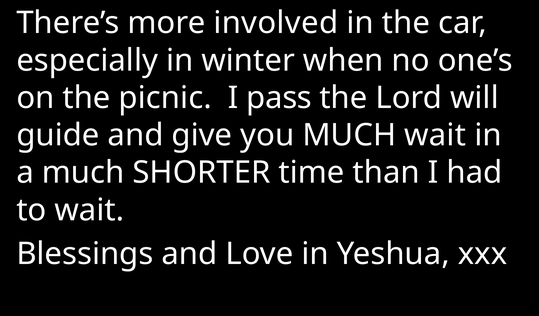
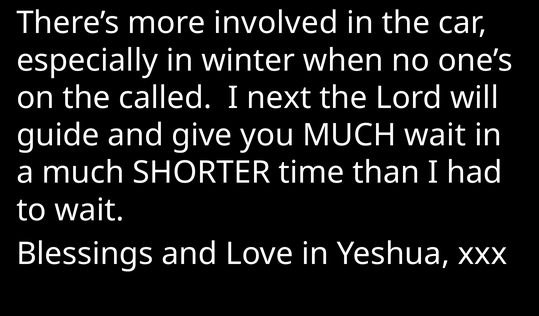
picnic: picnic -> called
pass: pass -> next
